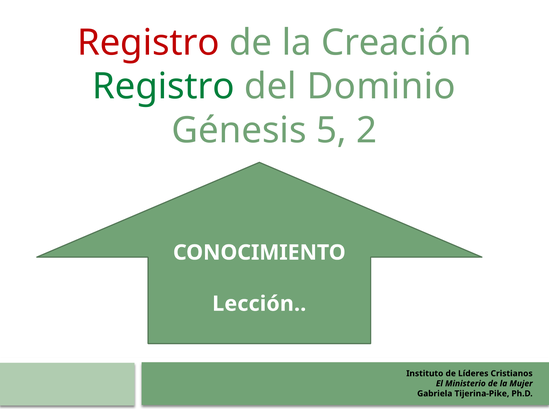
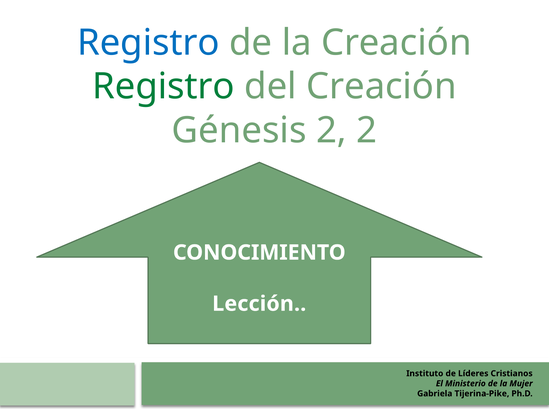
Registro at (148, 43) colour: red -> blue
del Dominio: Dominio -> Creación
Génesis 5: 5 -> 2
